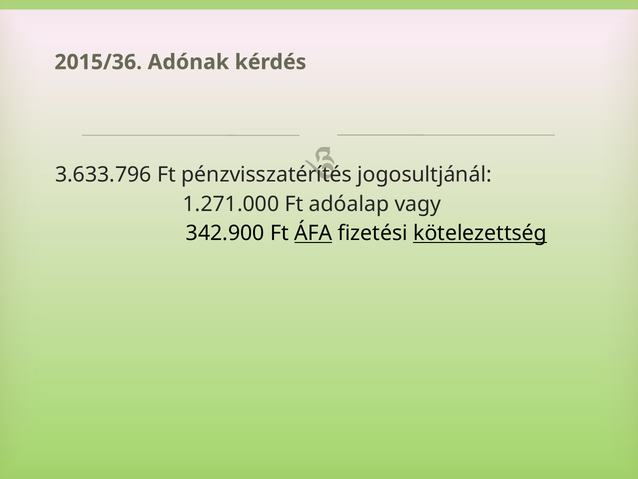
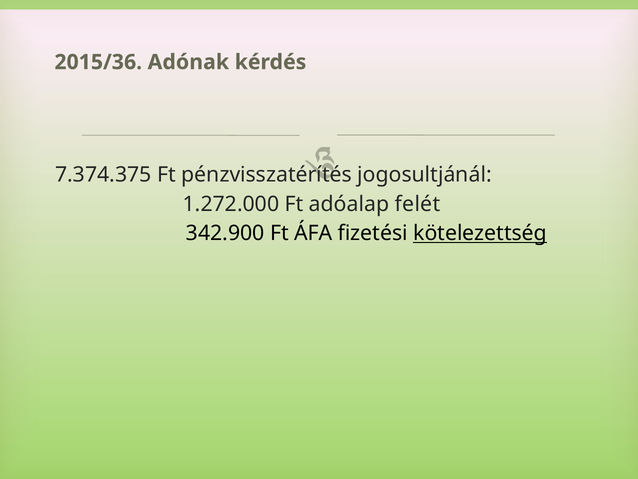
3.633.796: 3.633.796 -> 7.374.375
1.271.000: 1.271.000 -> 1.272.000
vagy: vagy -> felét
ÁFA underline: present -> none
